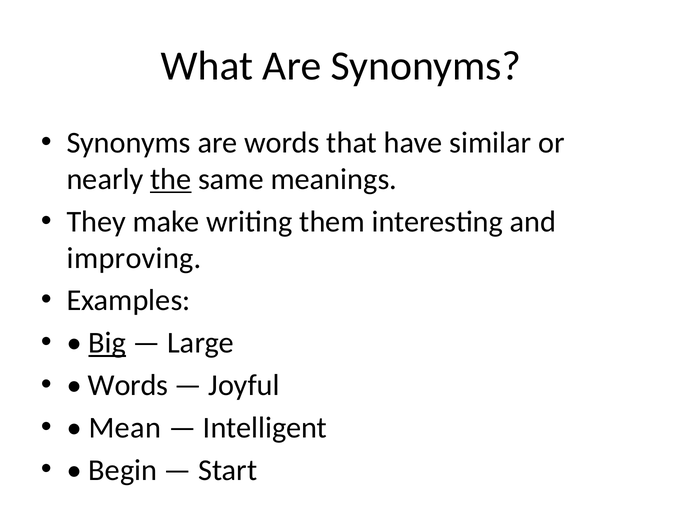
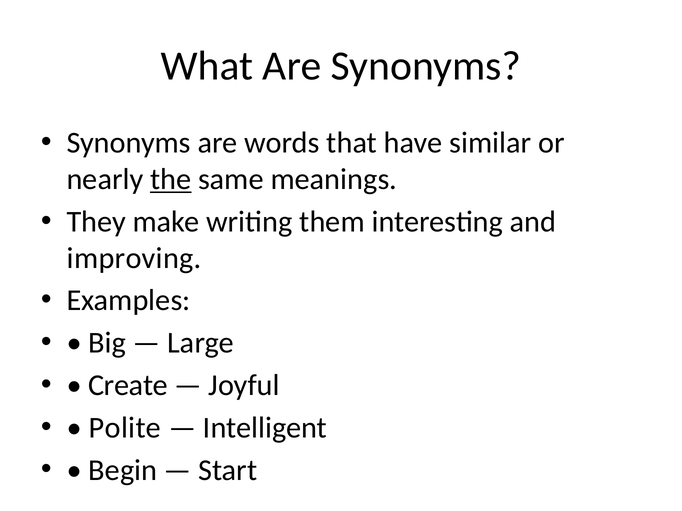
Big underline: present -> none
Words at (128, 386): Words -> Create
Mean: Mean -> Polite
